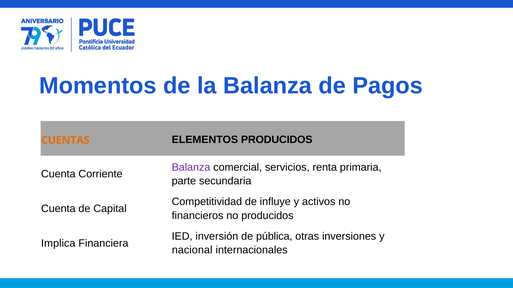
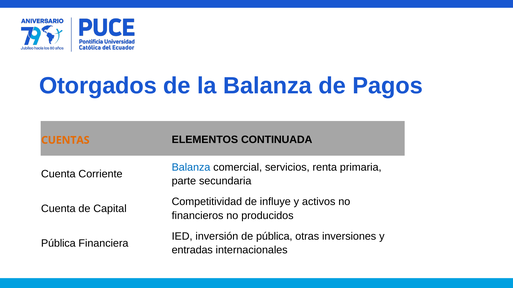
Momentos: Momentos -> Otorgados
ELEMENTOS PRODUCIDOS: PRODUCIDOS -> CONTINUADA
Balanza at (191, 168) colour: purple -> blue
Implica at (58, 244): Implica -> Pública
nacional: nacional -> entradas
